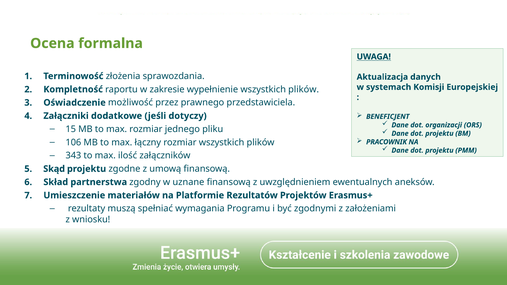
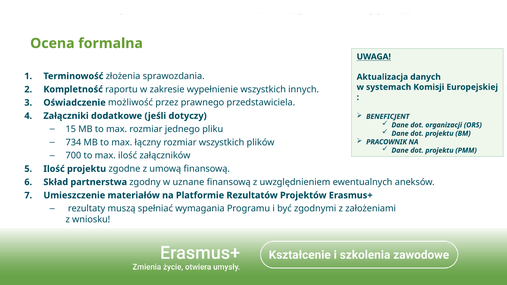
wypełnienie wszystkich plików: plików -> innych
106: 106 -> 734
343: 343 -> 700
Skąd at (54, 169): Skąd -> Ilość
